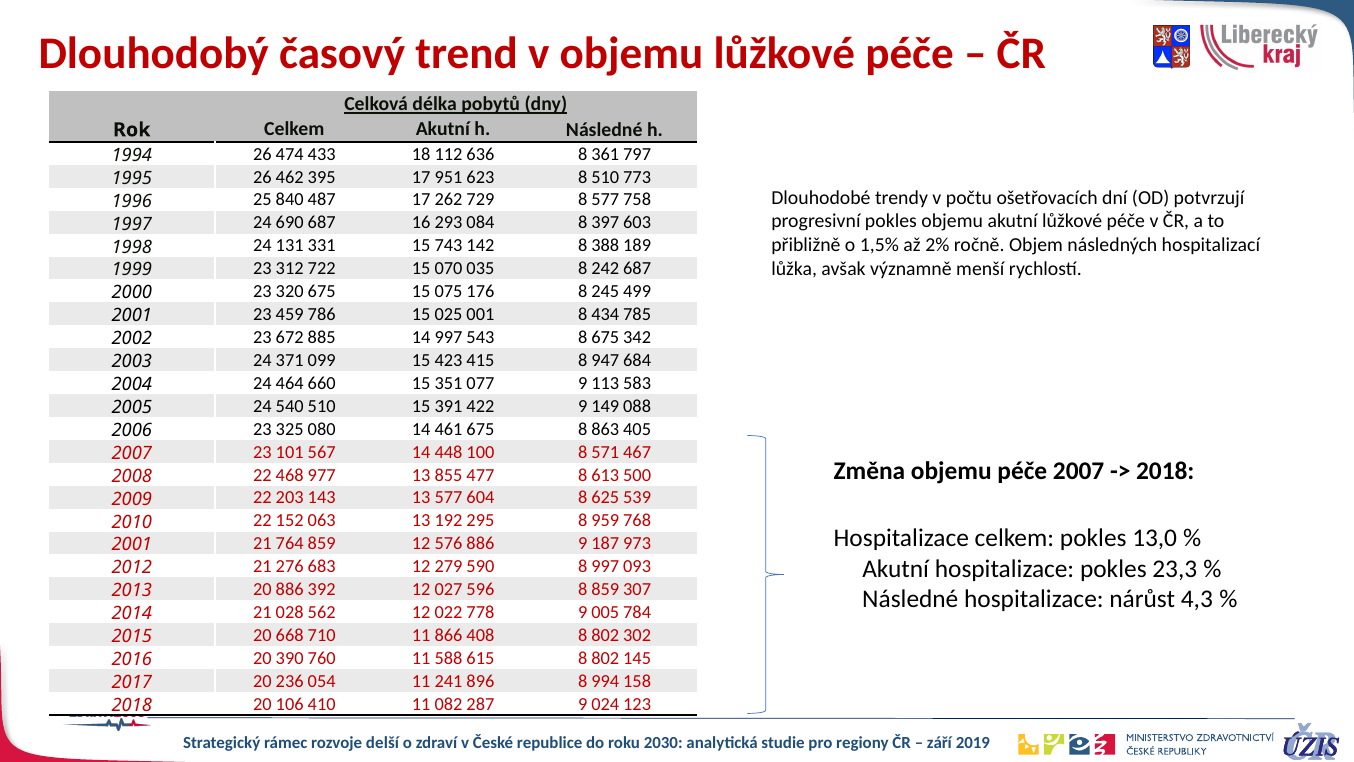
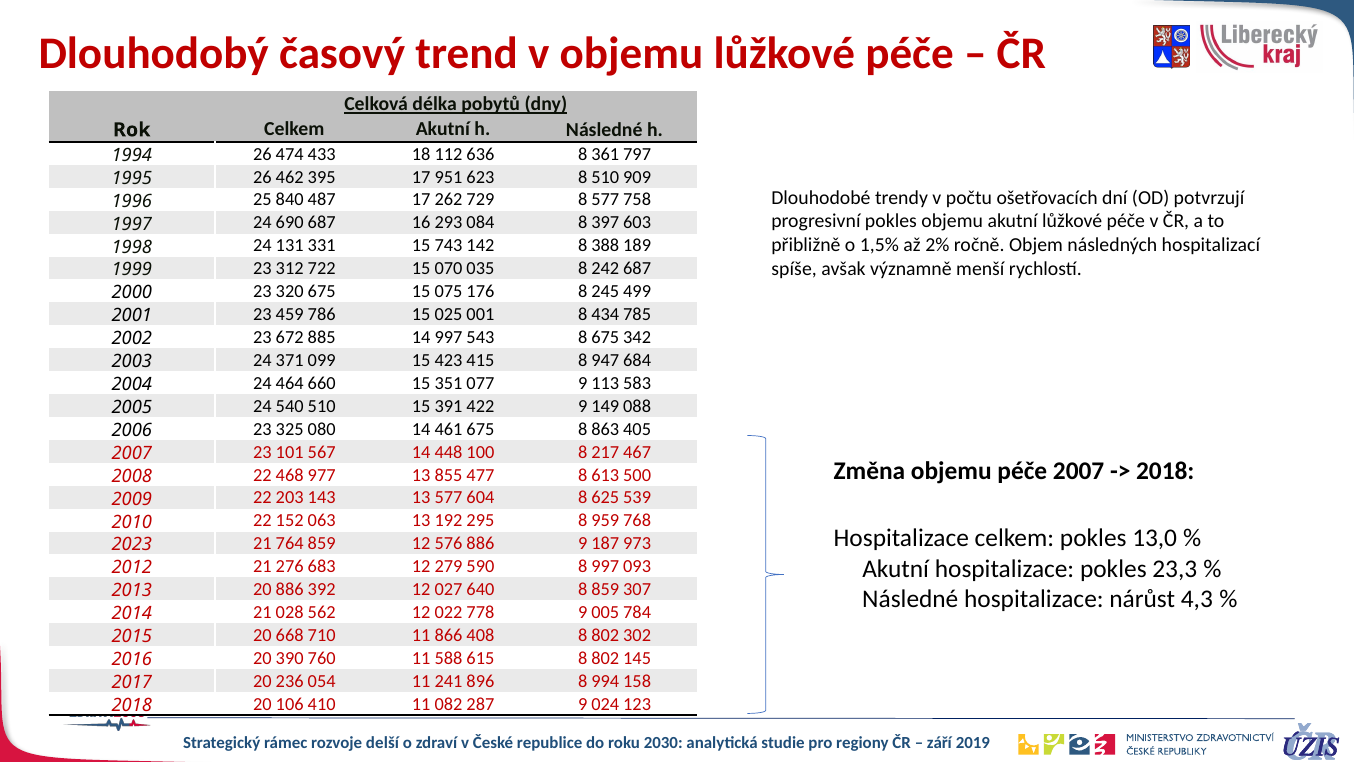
773: 773 -> 909
lůžka: lůžka -> spíše
571: 571 -> 217
2001 at (132, 545): 2001 -> 2023
596: 596 -> 640
